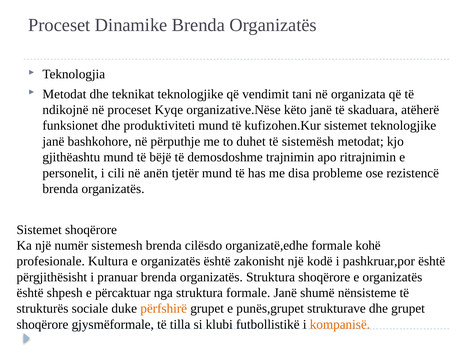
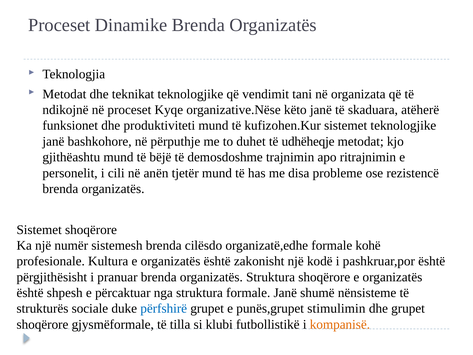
sistemësh: sistemësh -> udhëheqje
përfshirë colour: orange -> blue
strukturave: strukturave -> stimulimin
